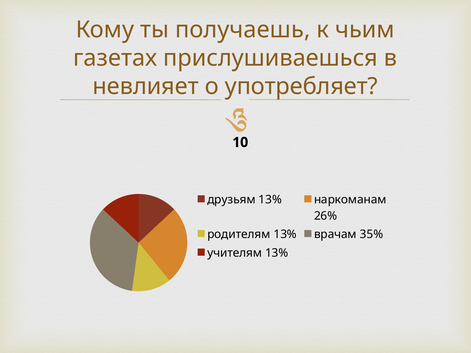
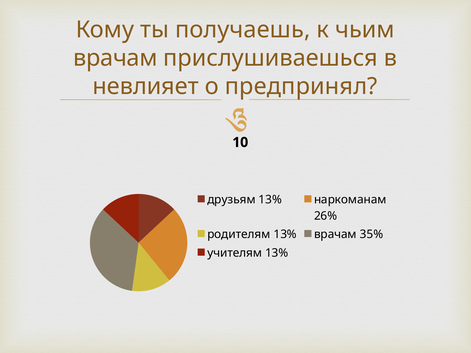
газетах at (115, 58): газетах -> врачам
употребляет: употребляет -> предпринял
